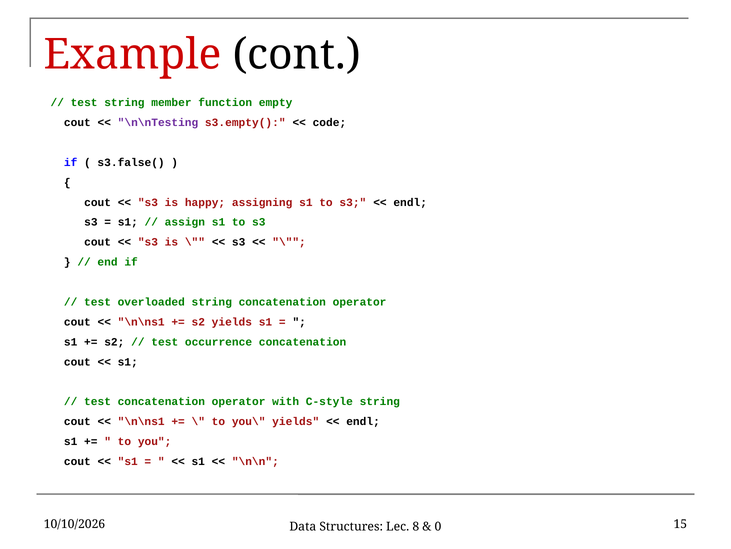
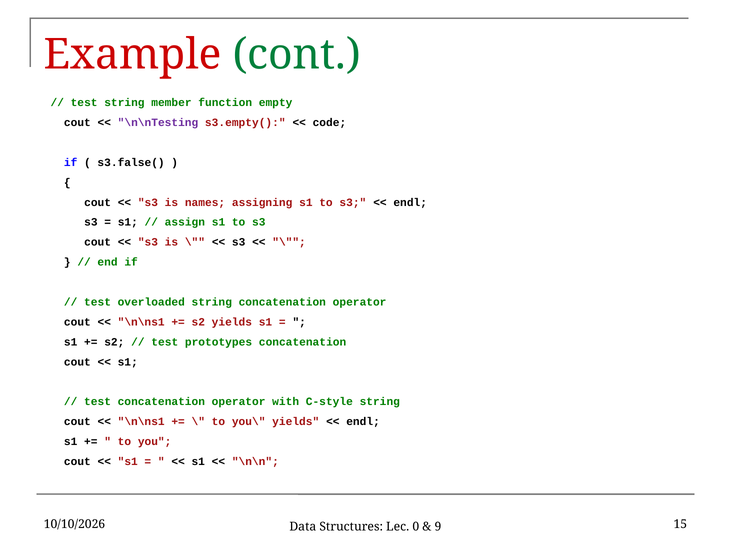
cont colour: black -> green
happy: happy -> names
occurrence: occurrence -> prototypes
8: 8 -> 0
0: 0 -> 9
